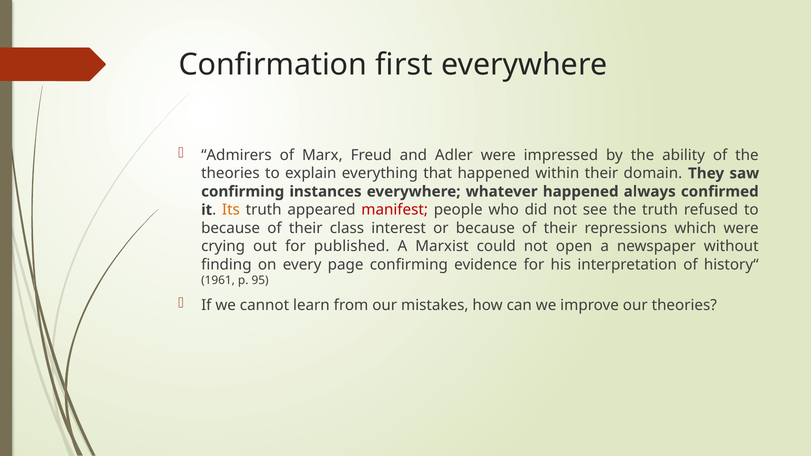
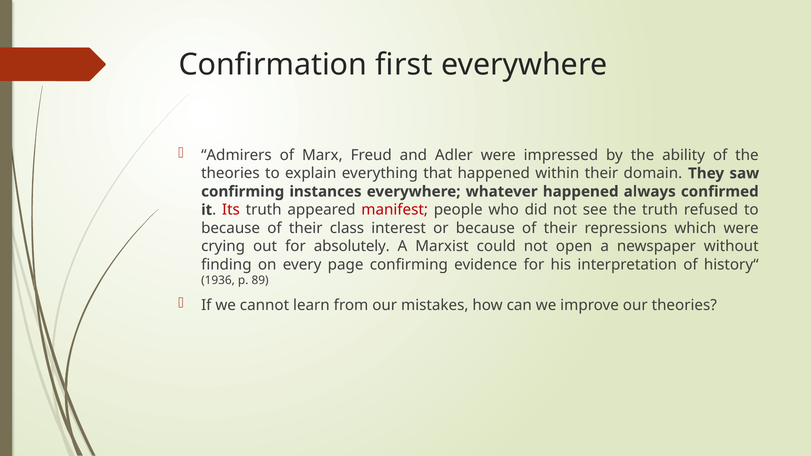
Its colour: orange -> red
published: published -> absolutely
1961: 1961 -> 1936
95: 95 -> 89
